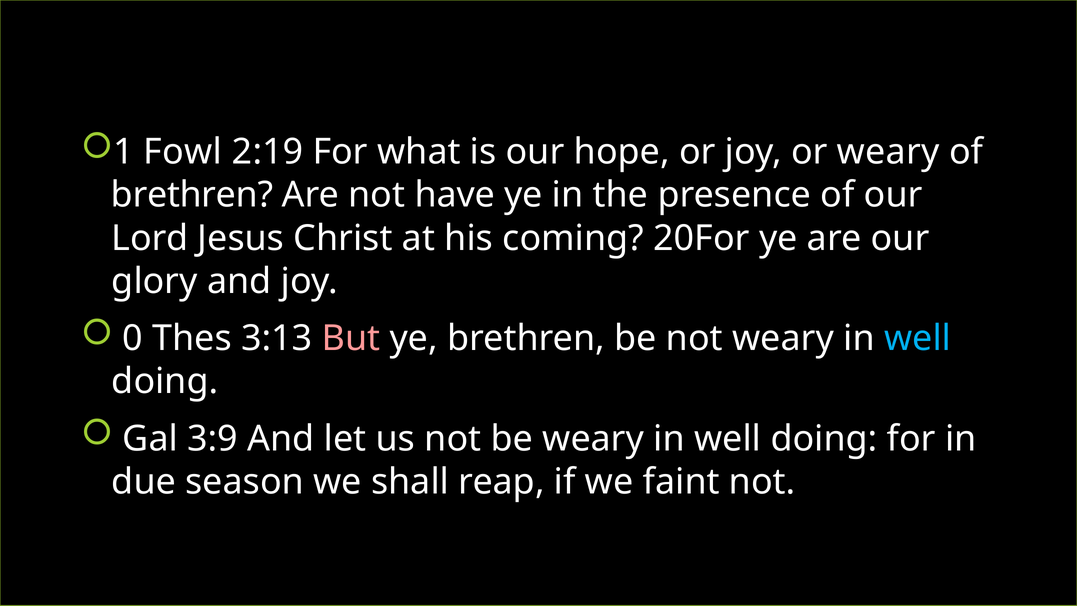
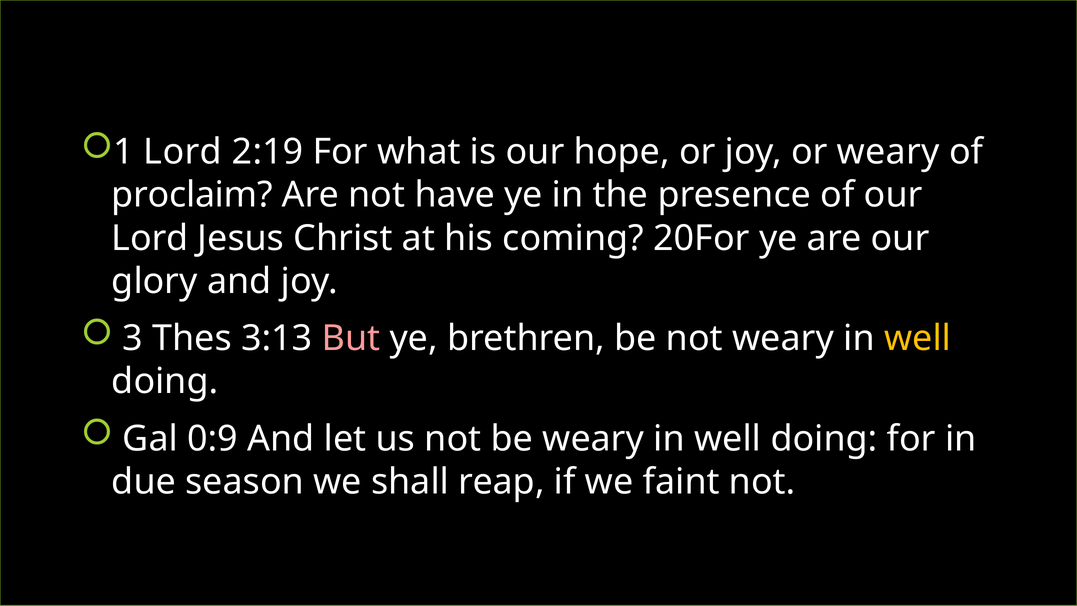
1 Fowl: Fowl -> Lord
brethren at (192, 195): brethren -> proclaim
0: 0 -> 3
well at (918, 338) colour: light blue -> yellow
3:9: 3:9 -> 0:9
